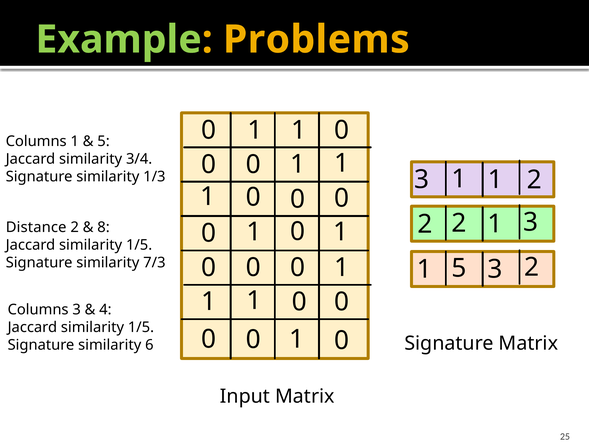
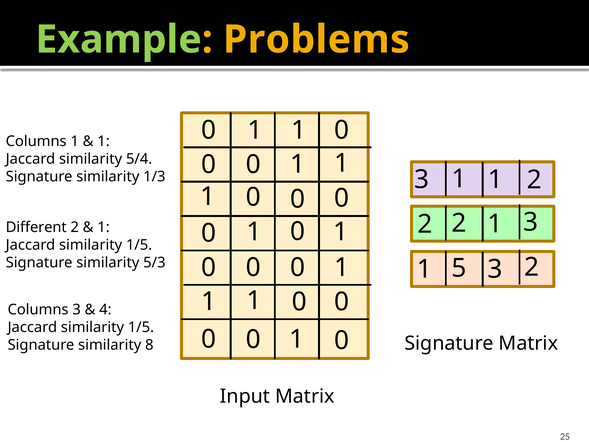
5 at (104, 141): 5 -> 1
3/4: 3/4 -> 5/4
Distance: Distance -> Different
8 at (104, 227): 8 -> 1
7/3: 7/3 -> 5/3
6: 6 -> 8
